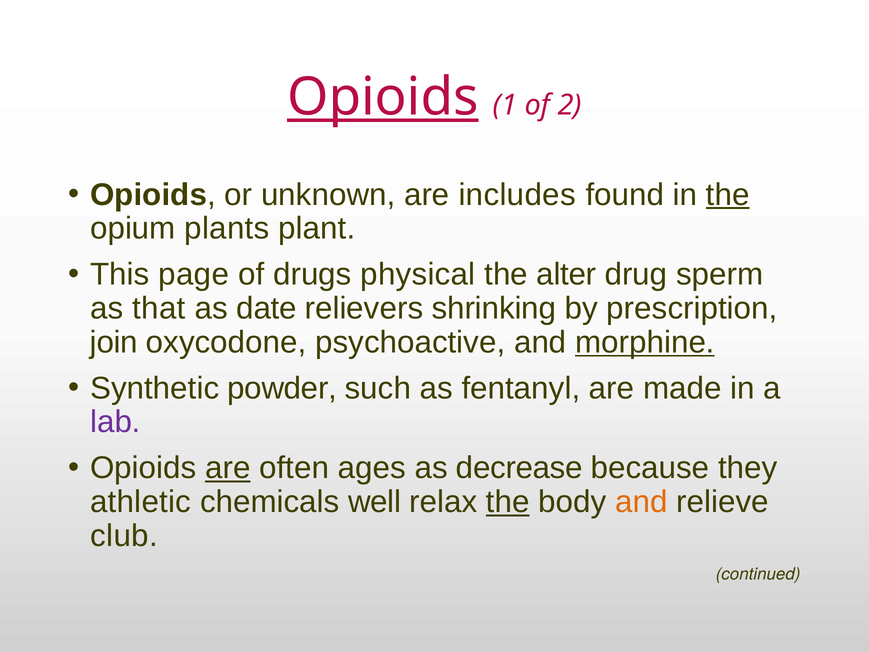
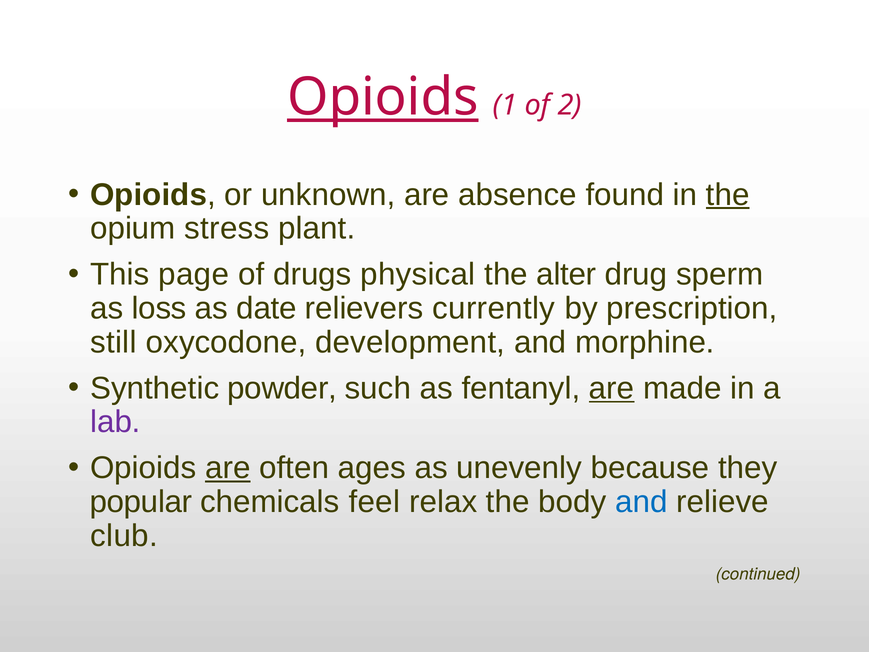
includes: includes -> absence
plants: plants -> stress
that: that -> loss
shrinking: shrinking -> currently
join: join -> still
psychoactive: psychoactive -> development
morphine underline: present -> none
are at (612, 388) underline: none -> present
decrease: decrease -> unevenly
athletic: athletic -> popular
well: well -> feel
the at (508, 502) underline: present -> none
and at (641, 502) colour: orange -> blue
